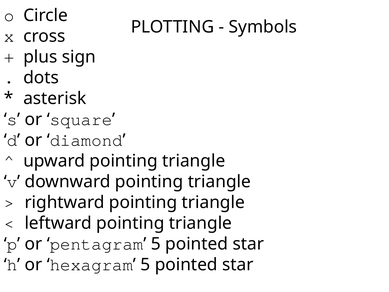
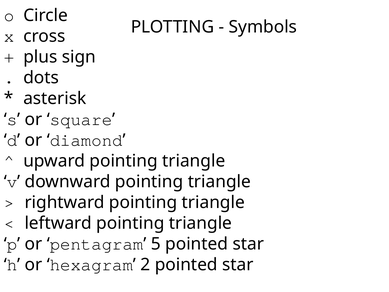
5 at (145, 264): 5 -> 2
